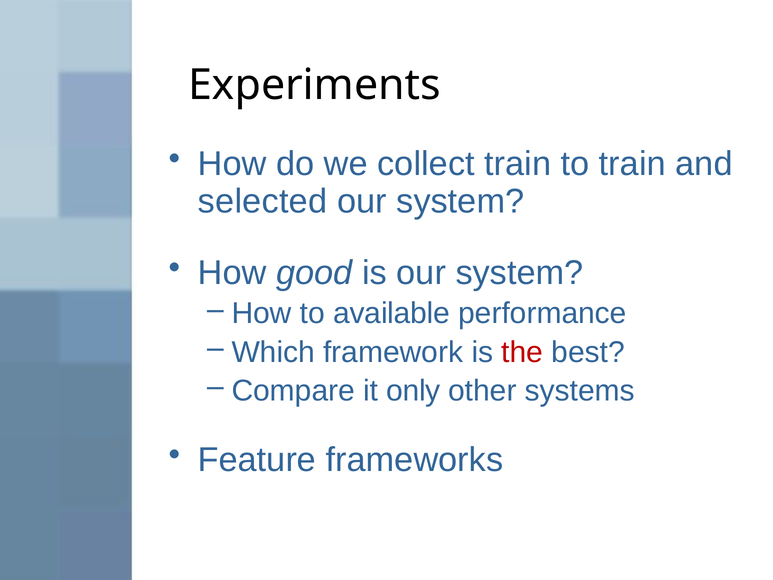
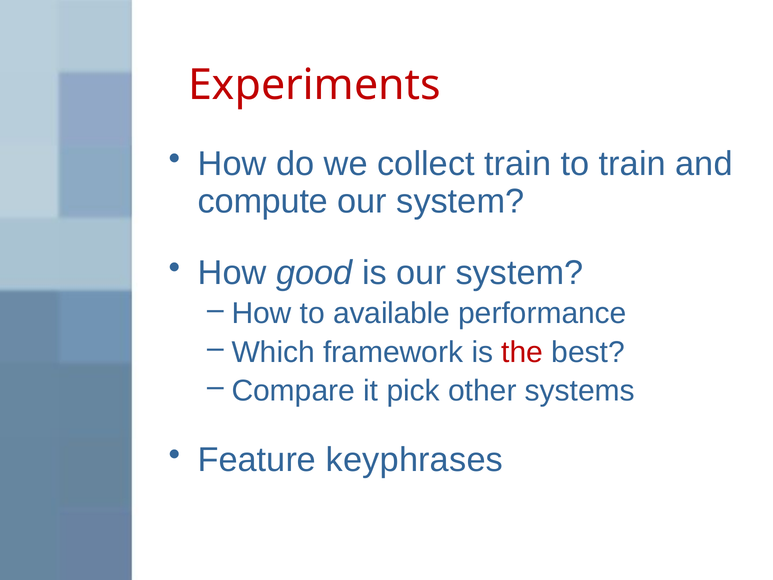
Experiments colour: black -> red
selected: selected -> compute
only: only -> pick
frameworks: frameworks -> keyphrases
